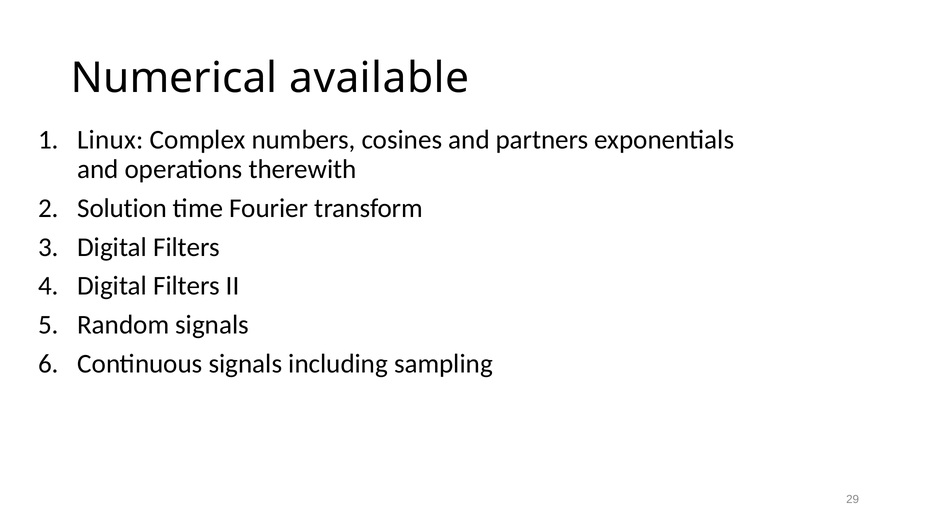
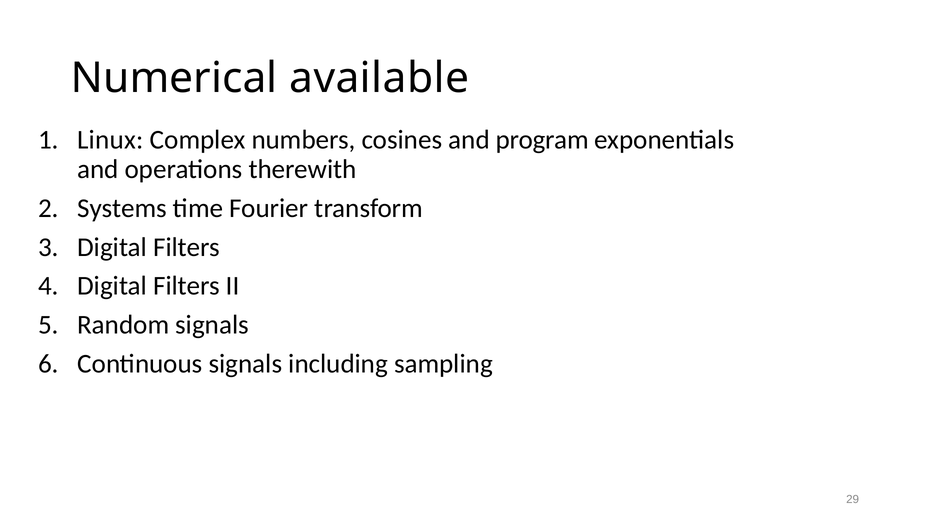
partners: partners -> program
Solution: Solution -> Systems
